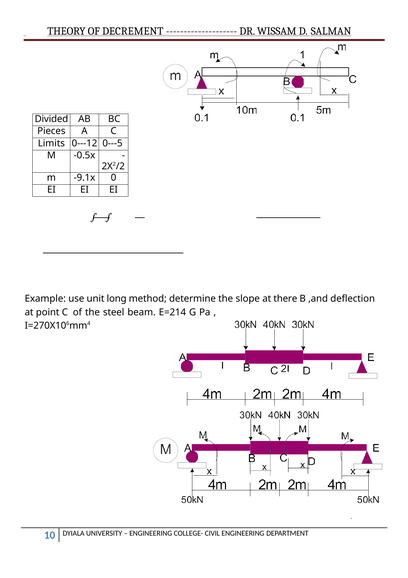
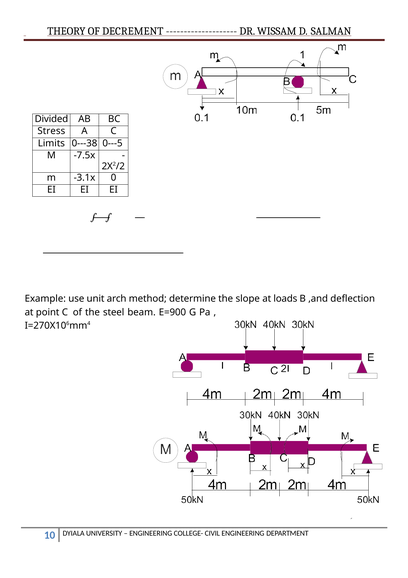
Pieces: Pieces -> Stress
0---12: 0---12 -> 0---38
-0.5x: -0.5x -> -7.5x
-9.1x: -9.1x -> -3.1x
long: long -> arch
there: there -> loads
E=214: E=214 -> E=900
